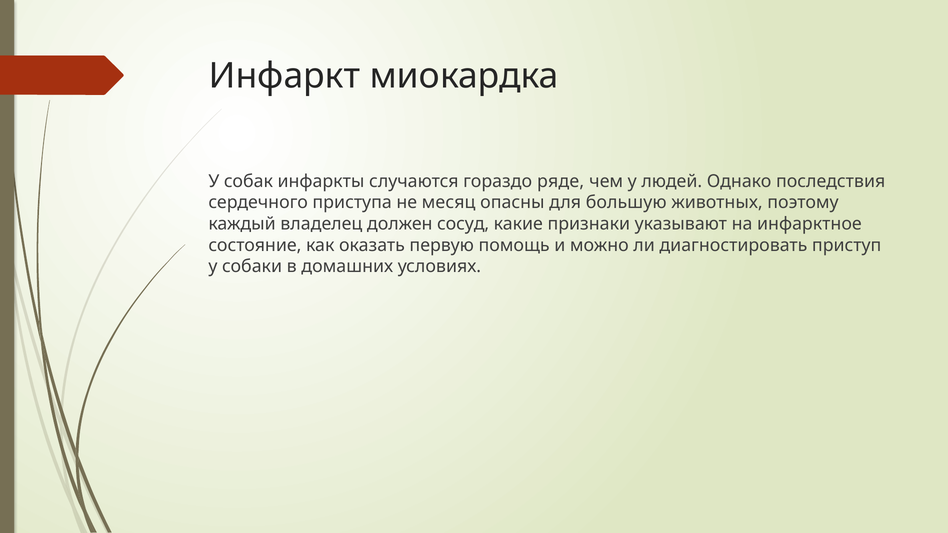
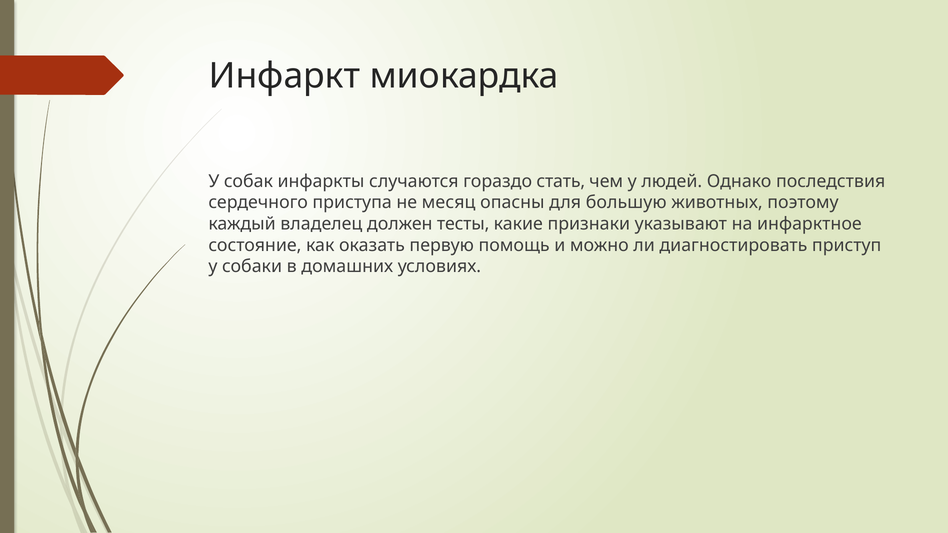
ряде: ряде -> стать
сосуд: сосуд -> тесты
